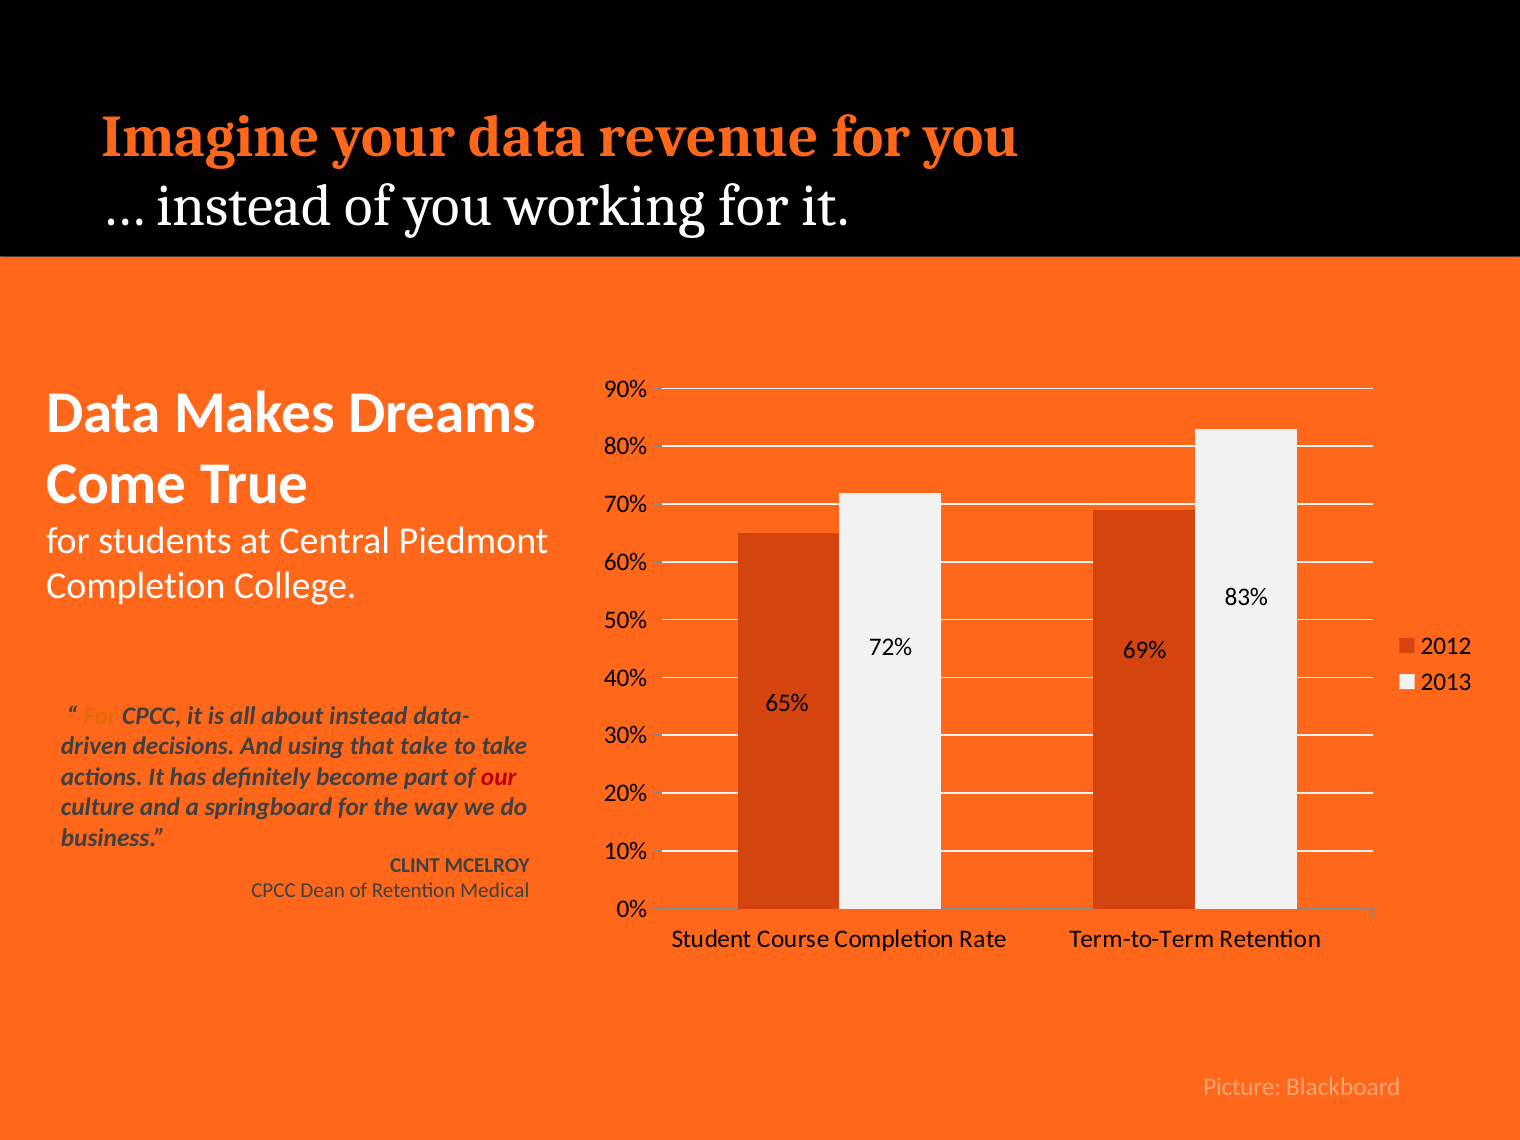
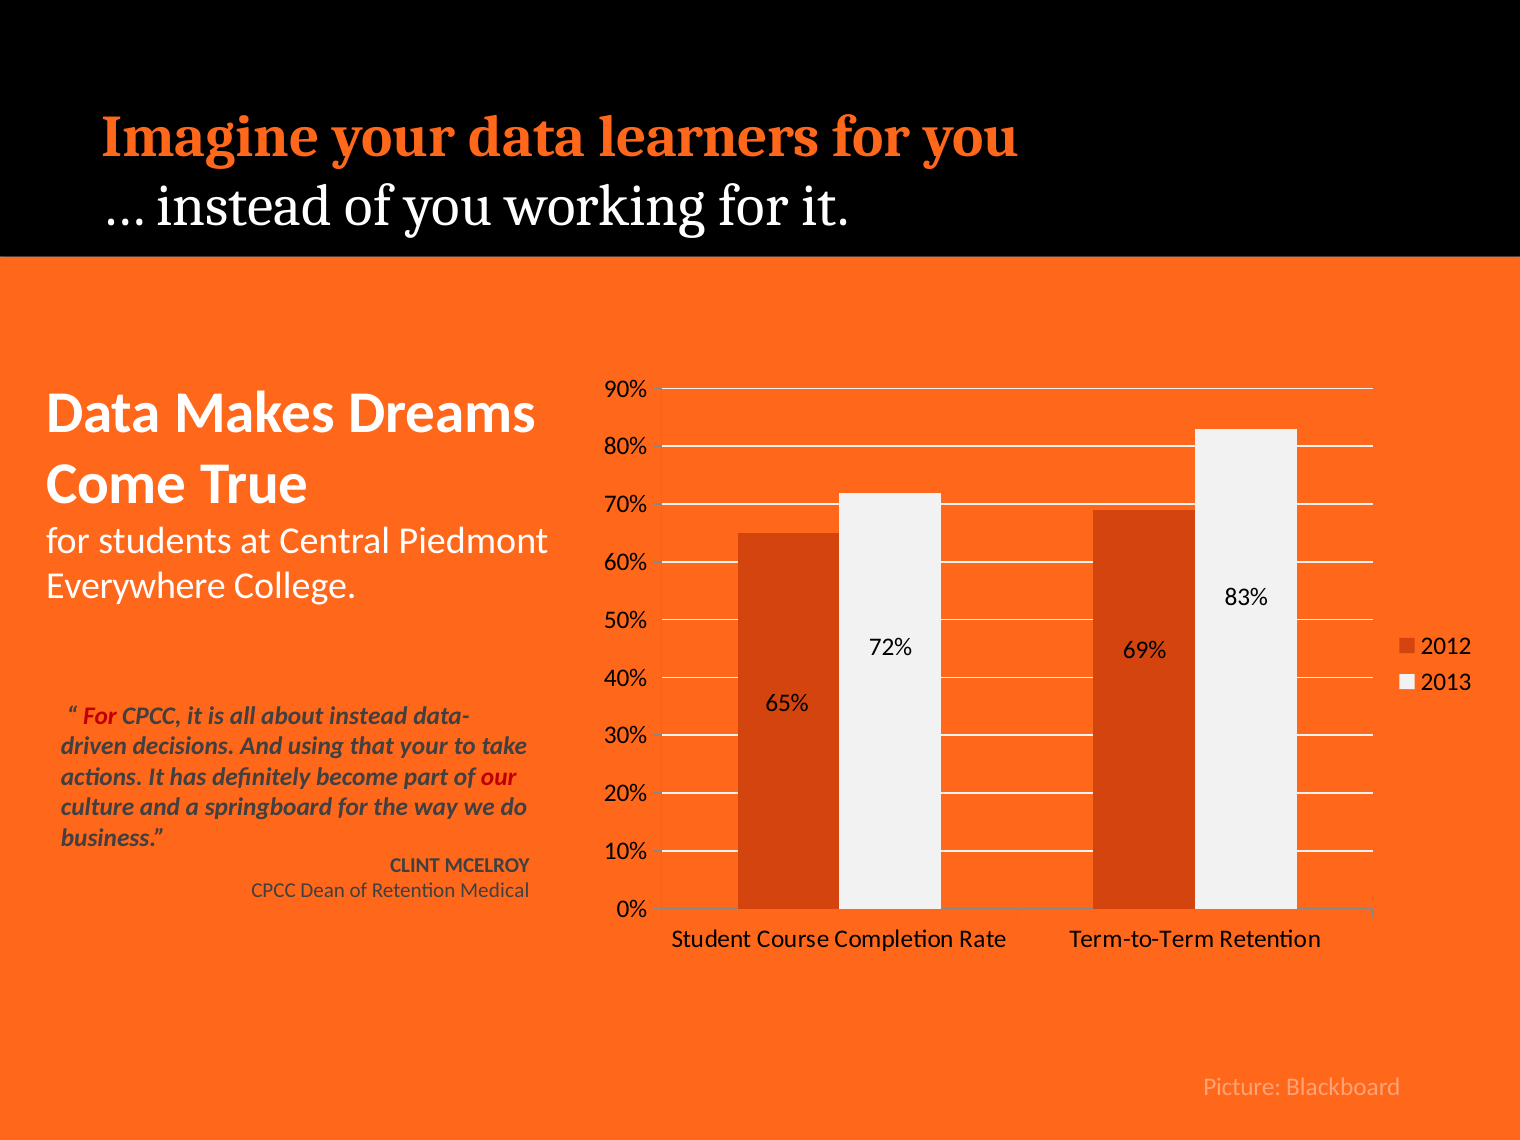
revenue: revenue -> learners
Completion at (136, 586): Completion -> Everywhere
For at (100, 716) colour: orange -> red
that take: take -> your
